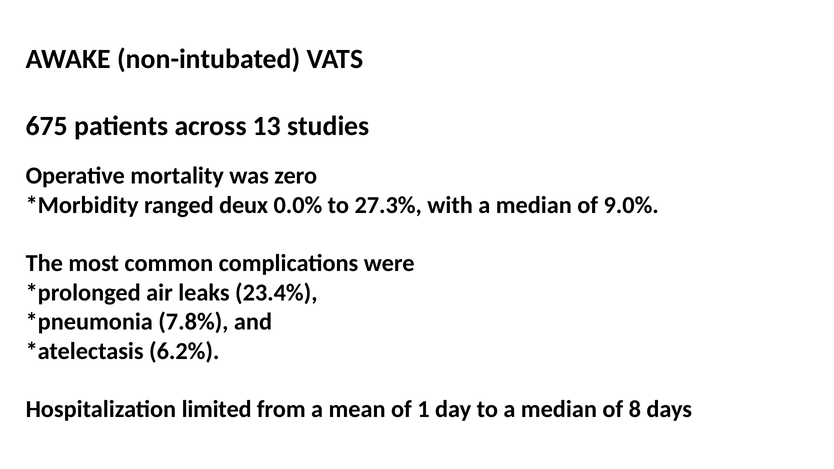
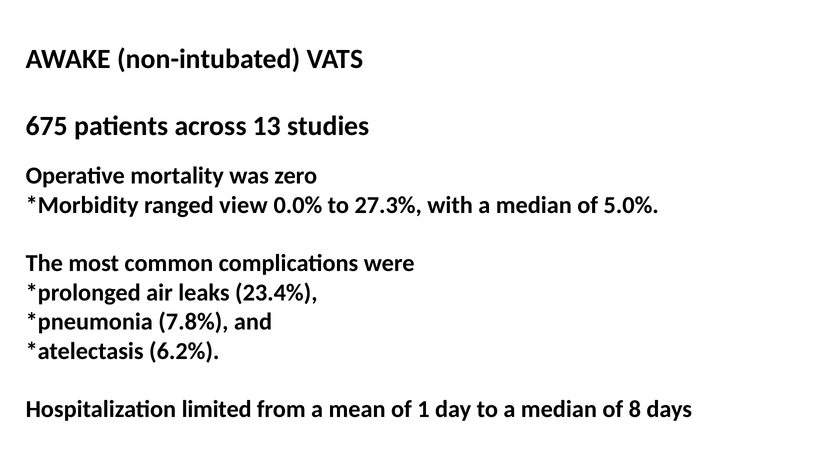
deux: deux -> view
9.0%: 9.0% -> 5.0%
